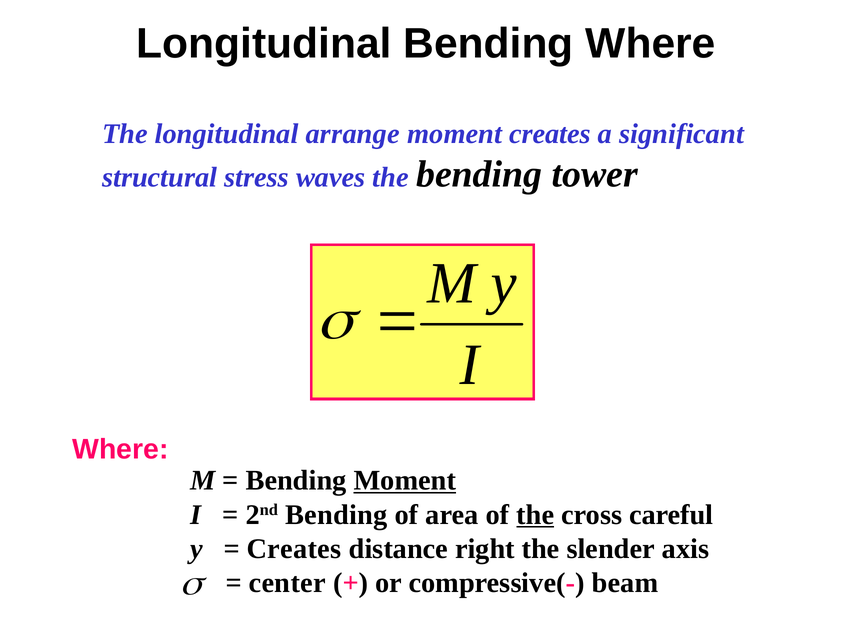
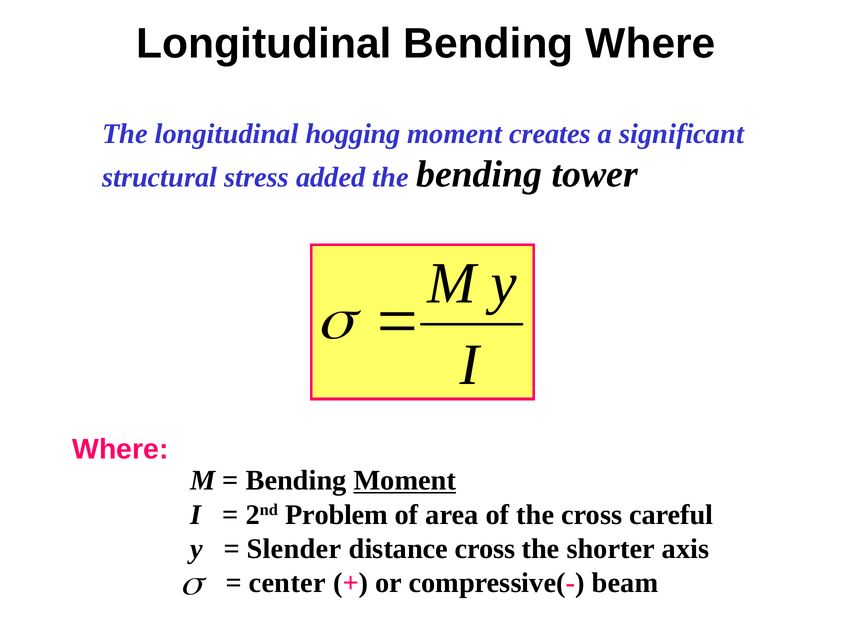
arrange: arrange -> hogging
waves: waves -> added
2nd Bending: Bending -> Problem
the at (535, 515) underline: present -> none
Creates at (294, 549): Creates -> Slender
distance right: right -> cross
slender: slender -> shorter
